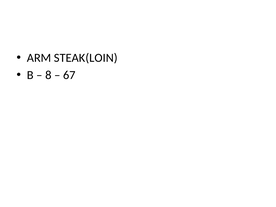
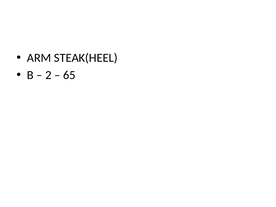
STEAK(LOIN: STEAK(LOIN -> STEAK(HEEL
8: 8 -> 2
67: 67 -> 65
